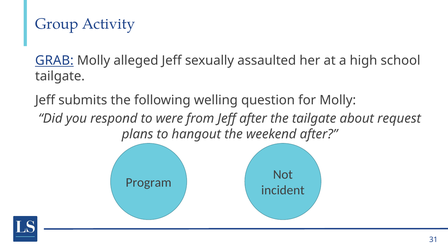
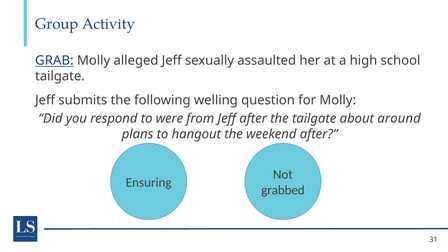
request: request -> around
Program: Program -> Ensuring
incident: incident -> grabbed
